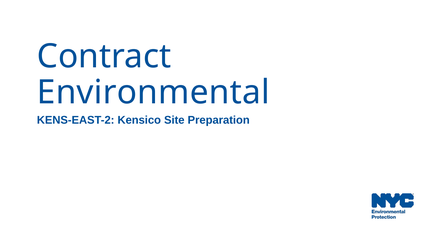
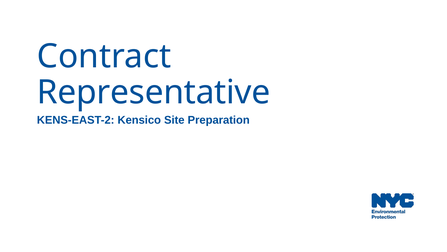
Environmental: Environmental -> Representative
